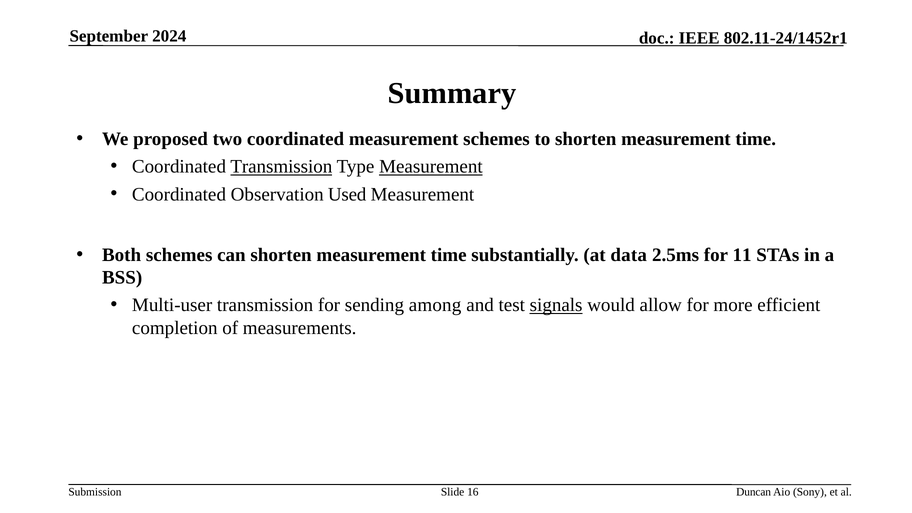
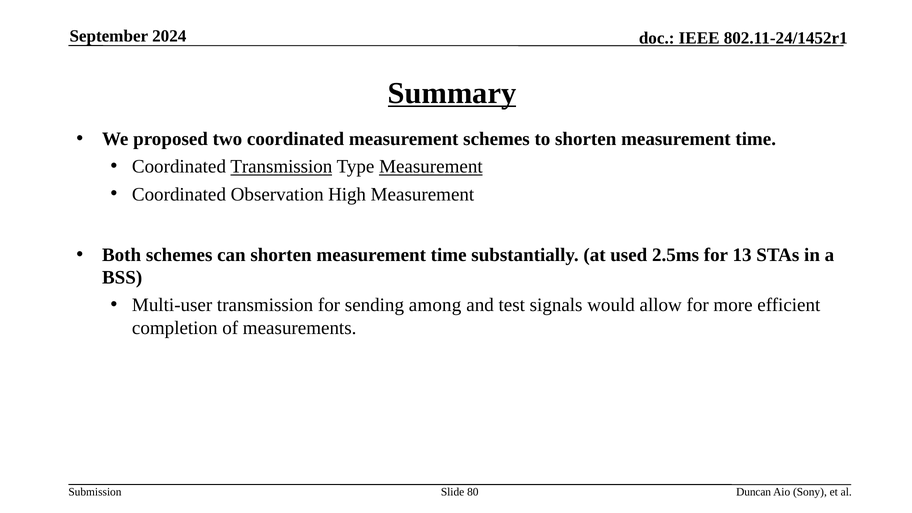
Summary underline: none -> present
Used: Used -> High
data: data -> used
11: 11 -> 13
signals underline: present -> none
16: 16 -> 80
